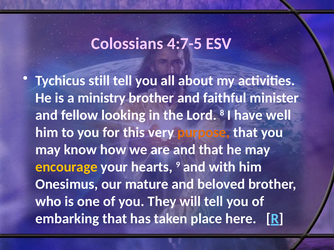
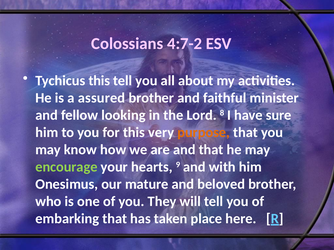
4:7-5: 4:7-5 -> 4:7-2
Tychicus still: still -> this
ministry: ministry -> assured
well: well -> sure
encourage colour: yellow -> light green
